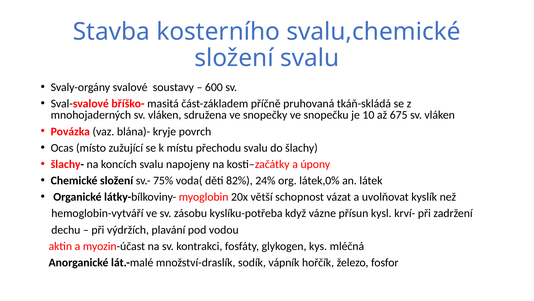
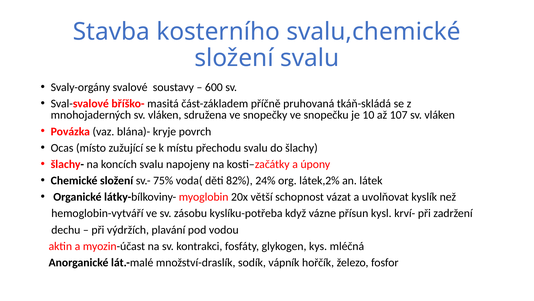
675: 675 -> 107
látek,0%: látek,0% -> látek,2%
